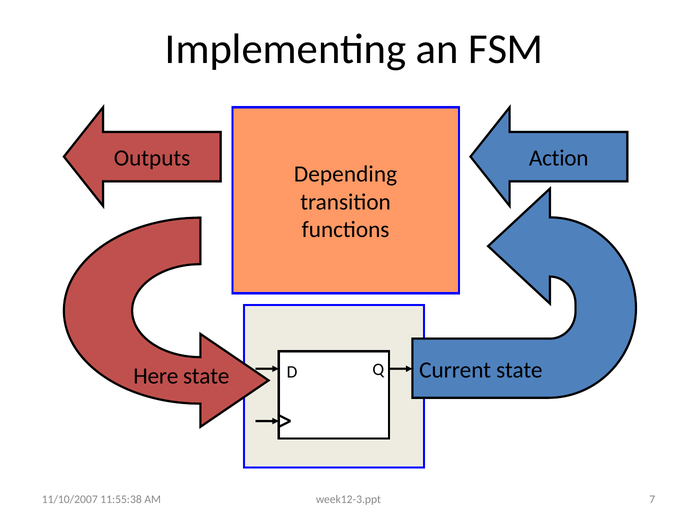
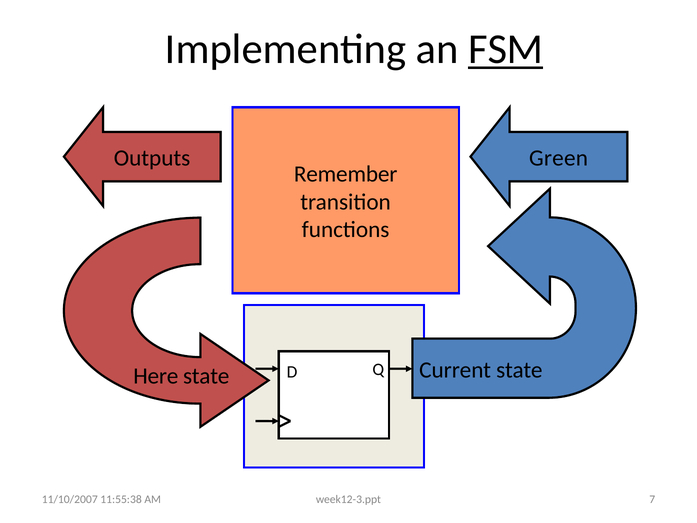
FSM underline: none -> present
Action: Action -> Green
Depending: Depending -> Remember
